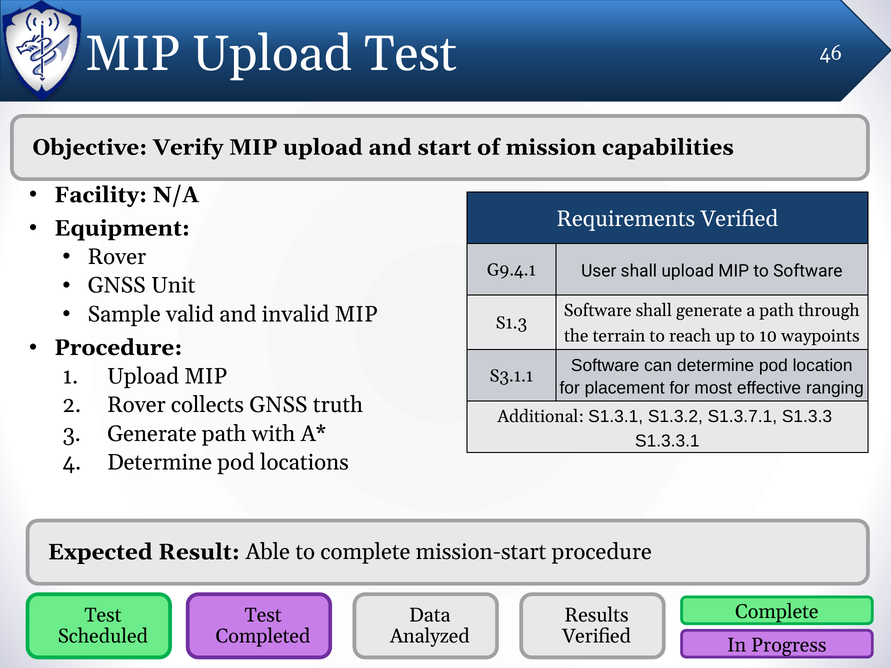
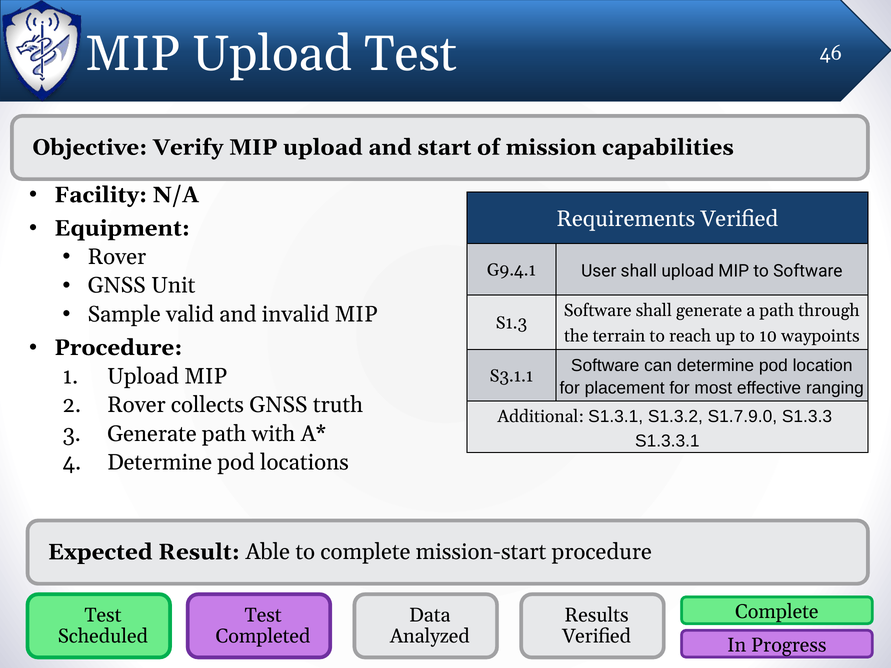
S1.3.7.1: S1.3.7.1 -> S1.7.9.0
